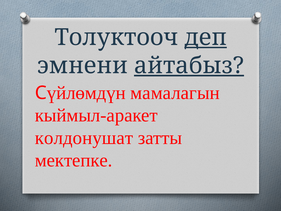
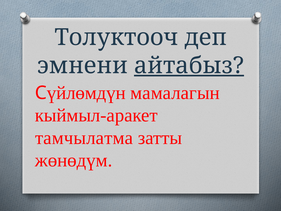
деп underline: present -> none
колдонушат: колдонушат -> тамчылатма
мектепке: мектепке -> жөнөдүм
